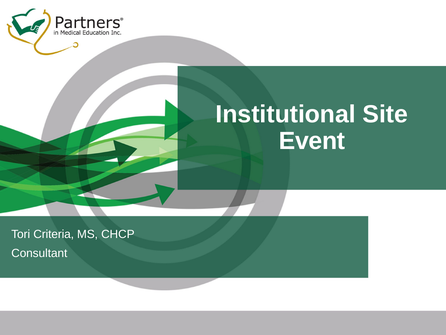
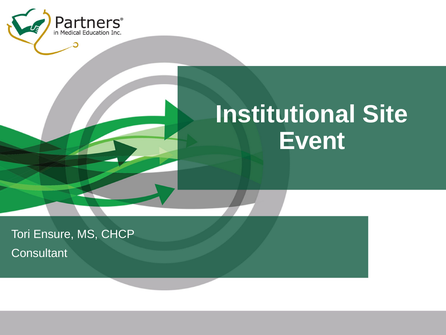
Criteria: Criteria -> Ensure
